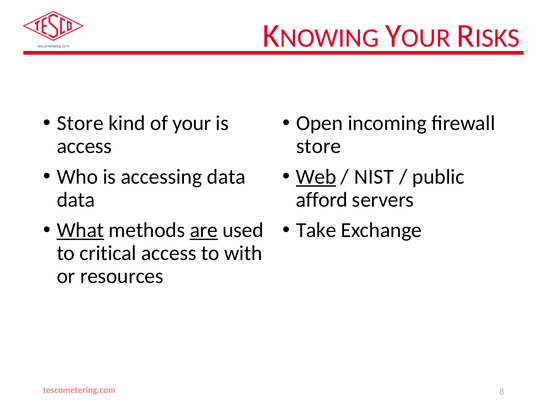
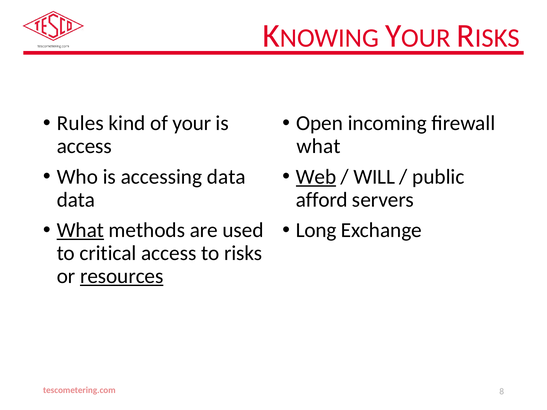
Store at (80, 123): Store -> Rules
store at (319, 146): store -> what
NIST: NIST -> WILL
are underline: present -> none
Take: Take -> Long
with: with -> risks
resources underline: none -> present
